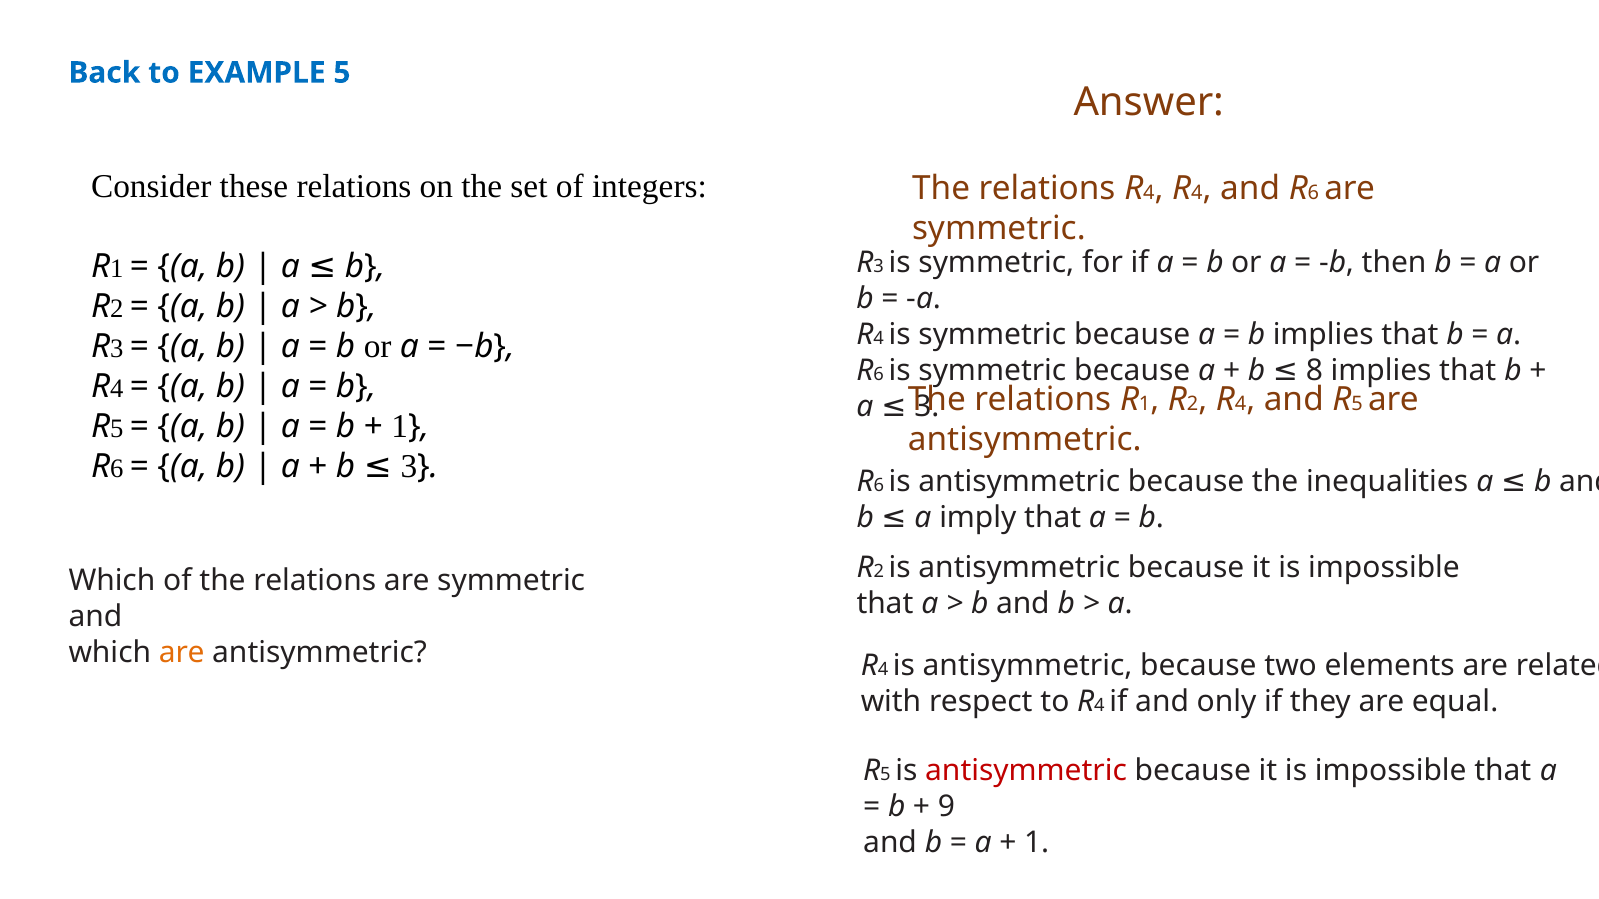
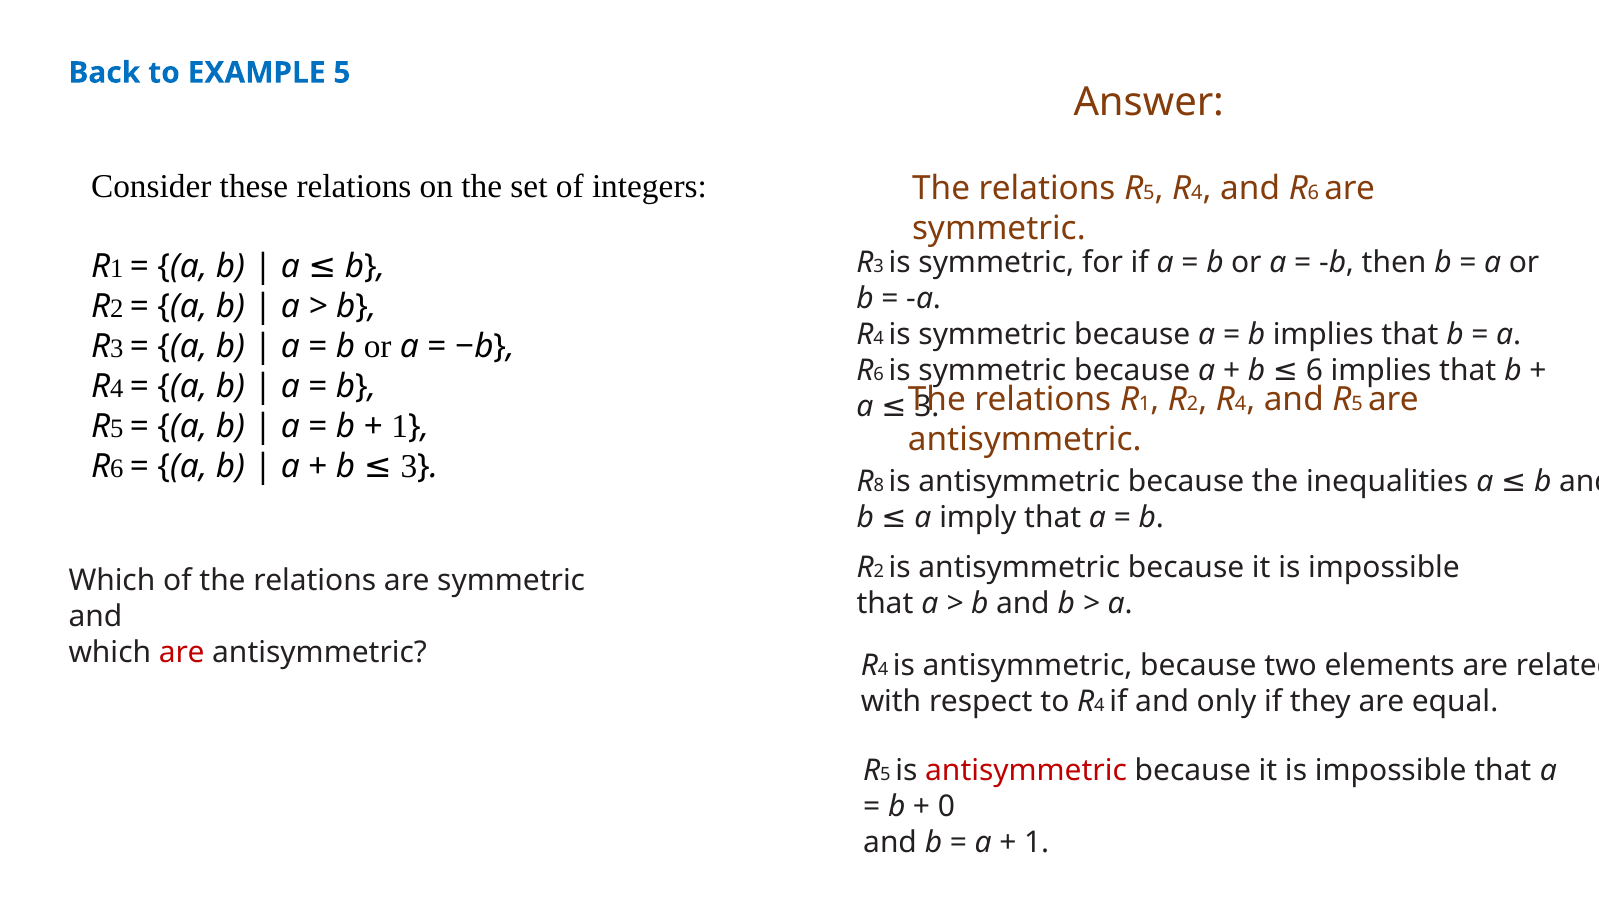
4 at (1149, 193): 4 -> 5
8 at (1314, 370): 8 -> 6
6 at (879, 486): 6 -> 8
are at (182, 653) colour: orange -> red
9: 9 -> 0
